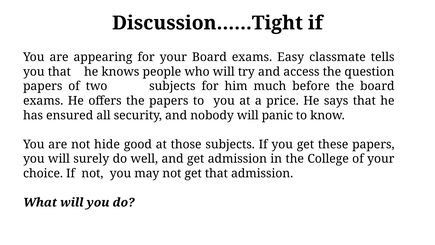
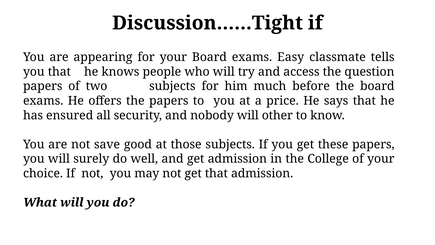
panic: panic -> other
hide: hide -> save
